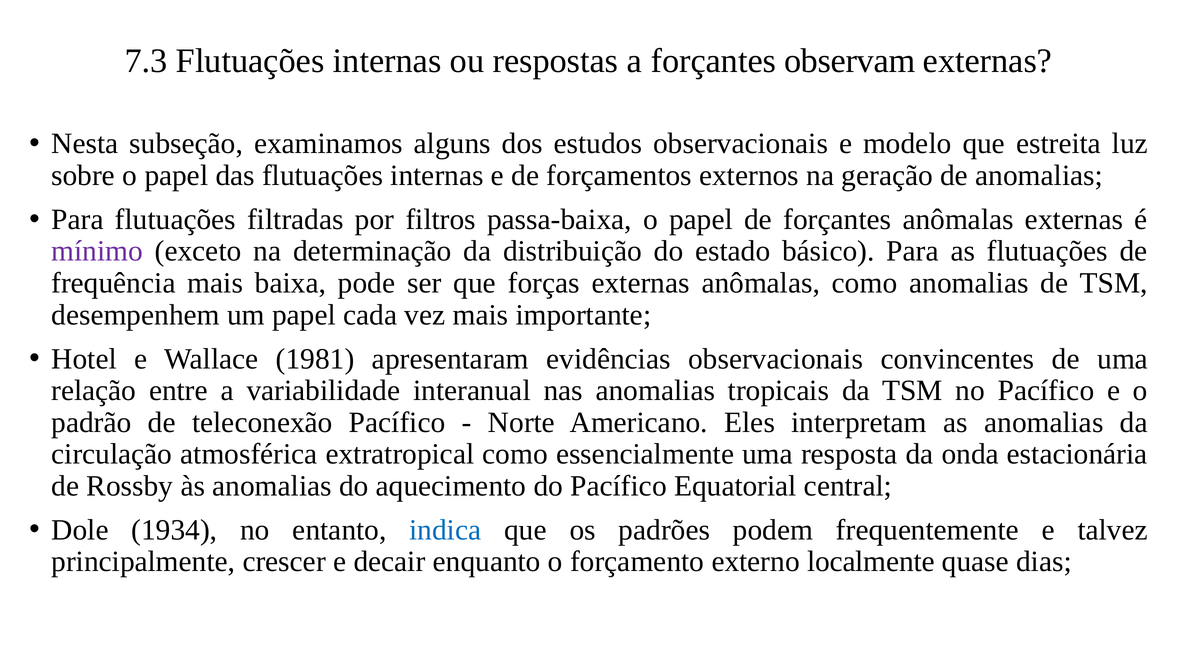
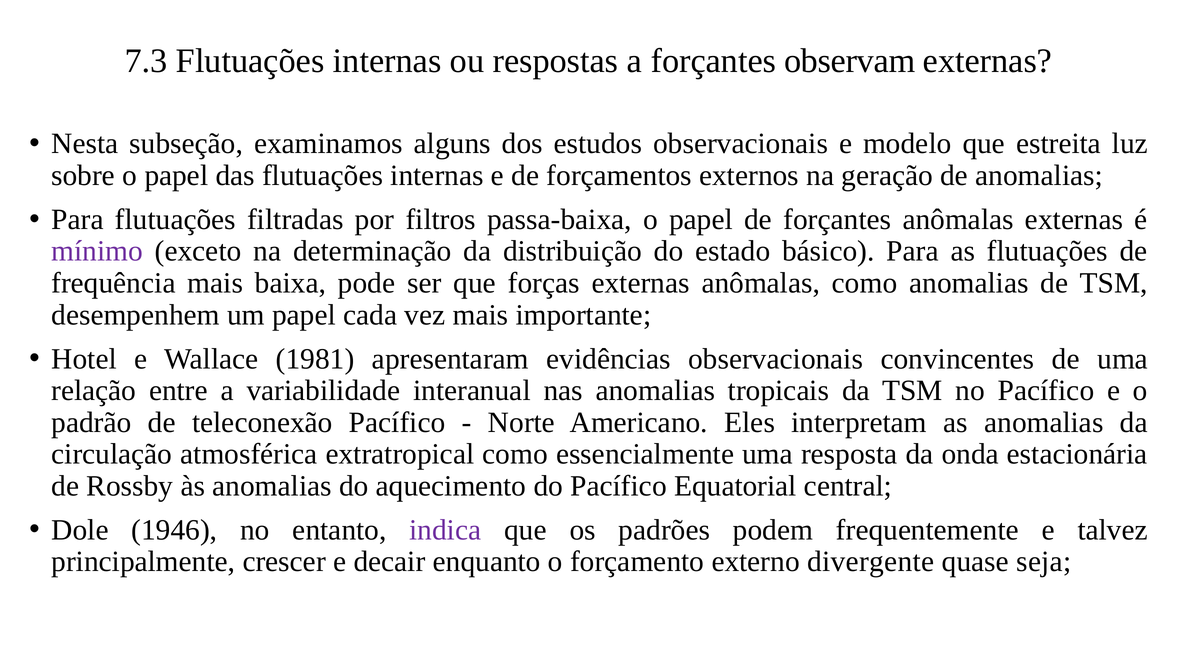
1934: 1934 -> 1946
indica colour: blue -> purple
localmente: localmente -> divergente
dias: dias -> seja
